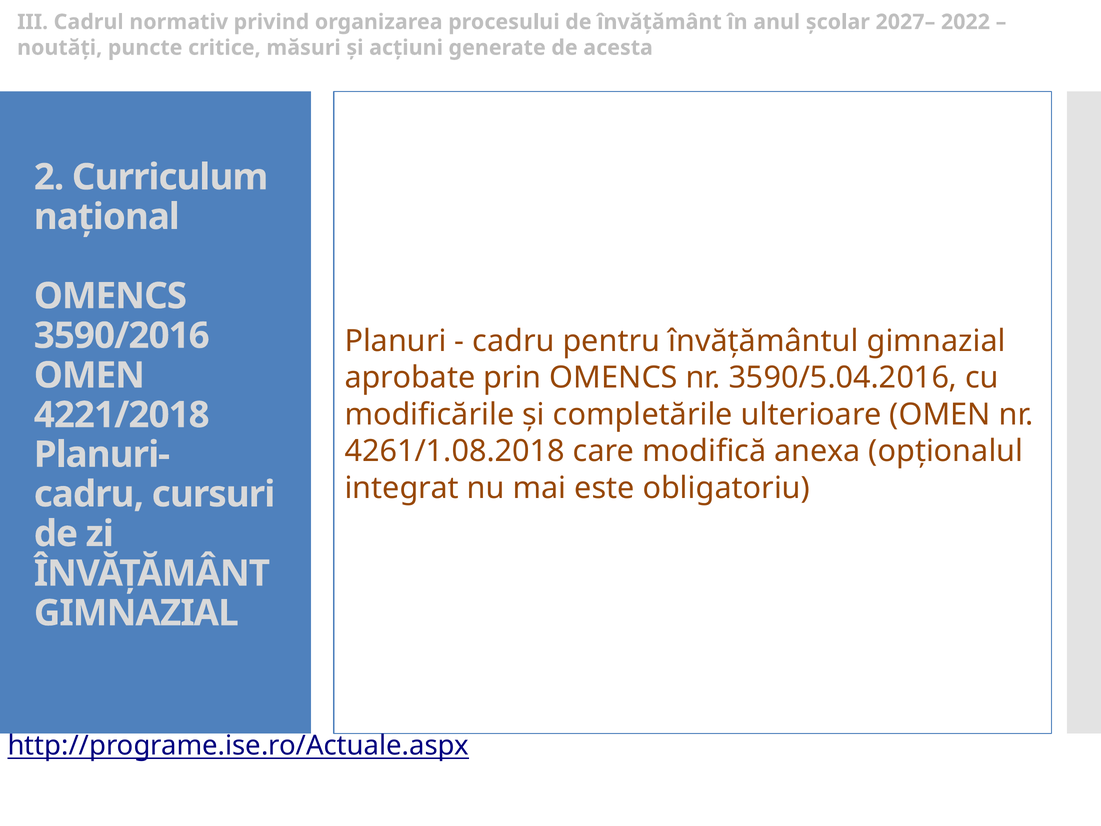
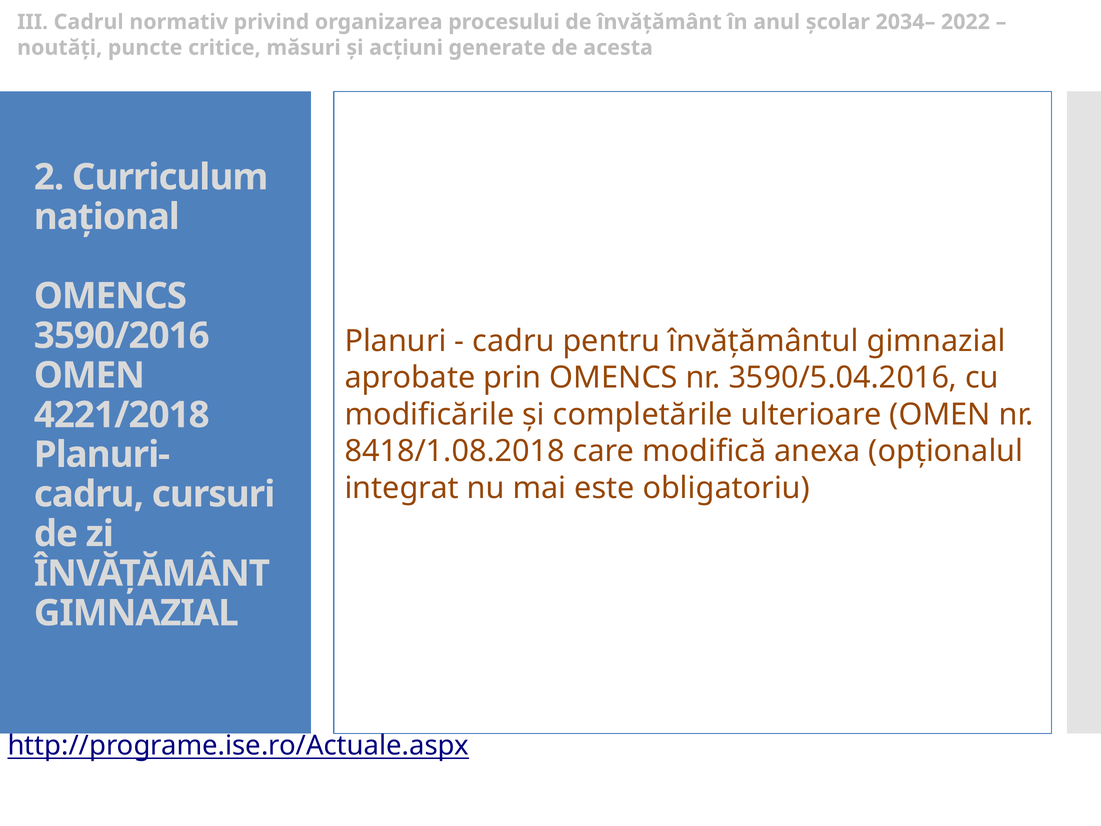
2027–: 2027– -> 2034–
4261/1.08.2018: 4261/1.08.2018 -> 8418/1.08.2018
